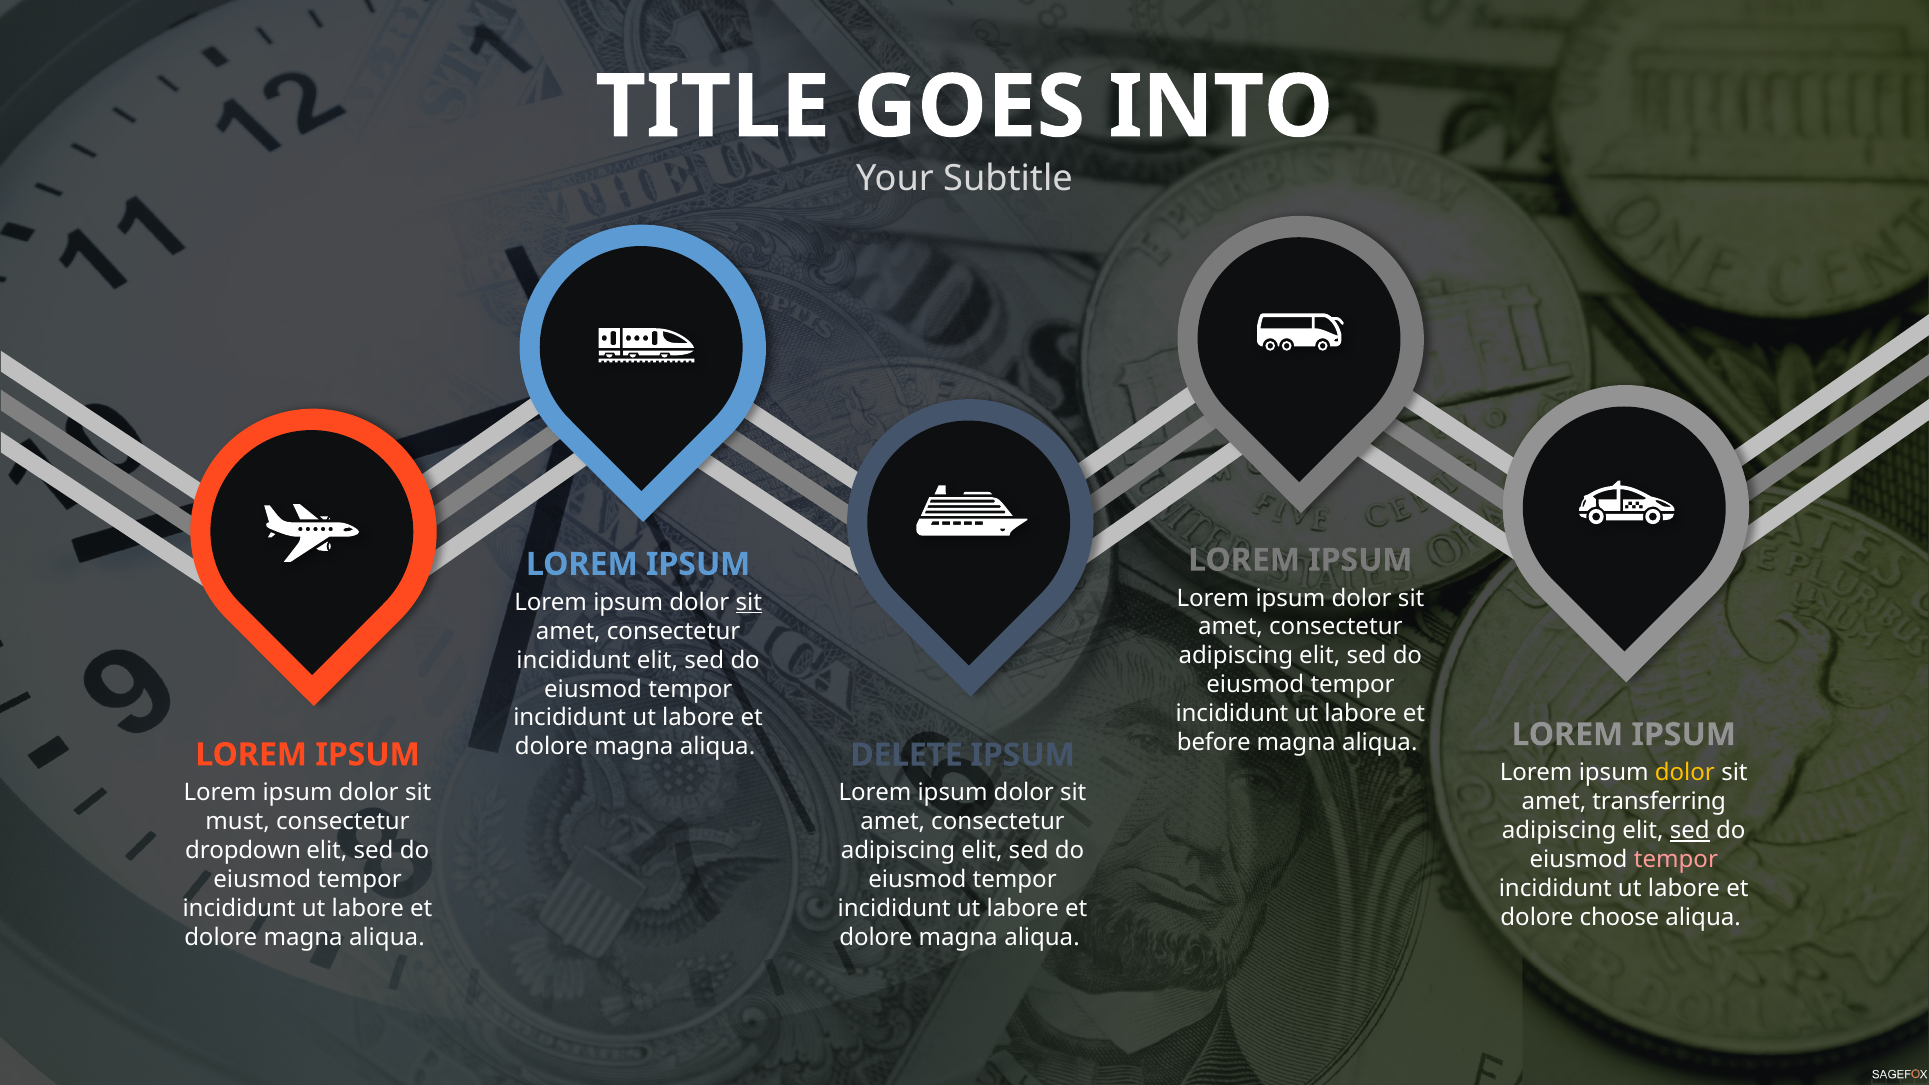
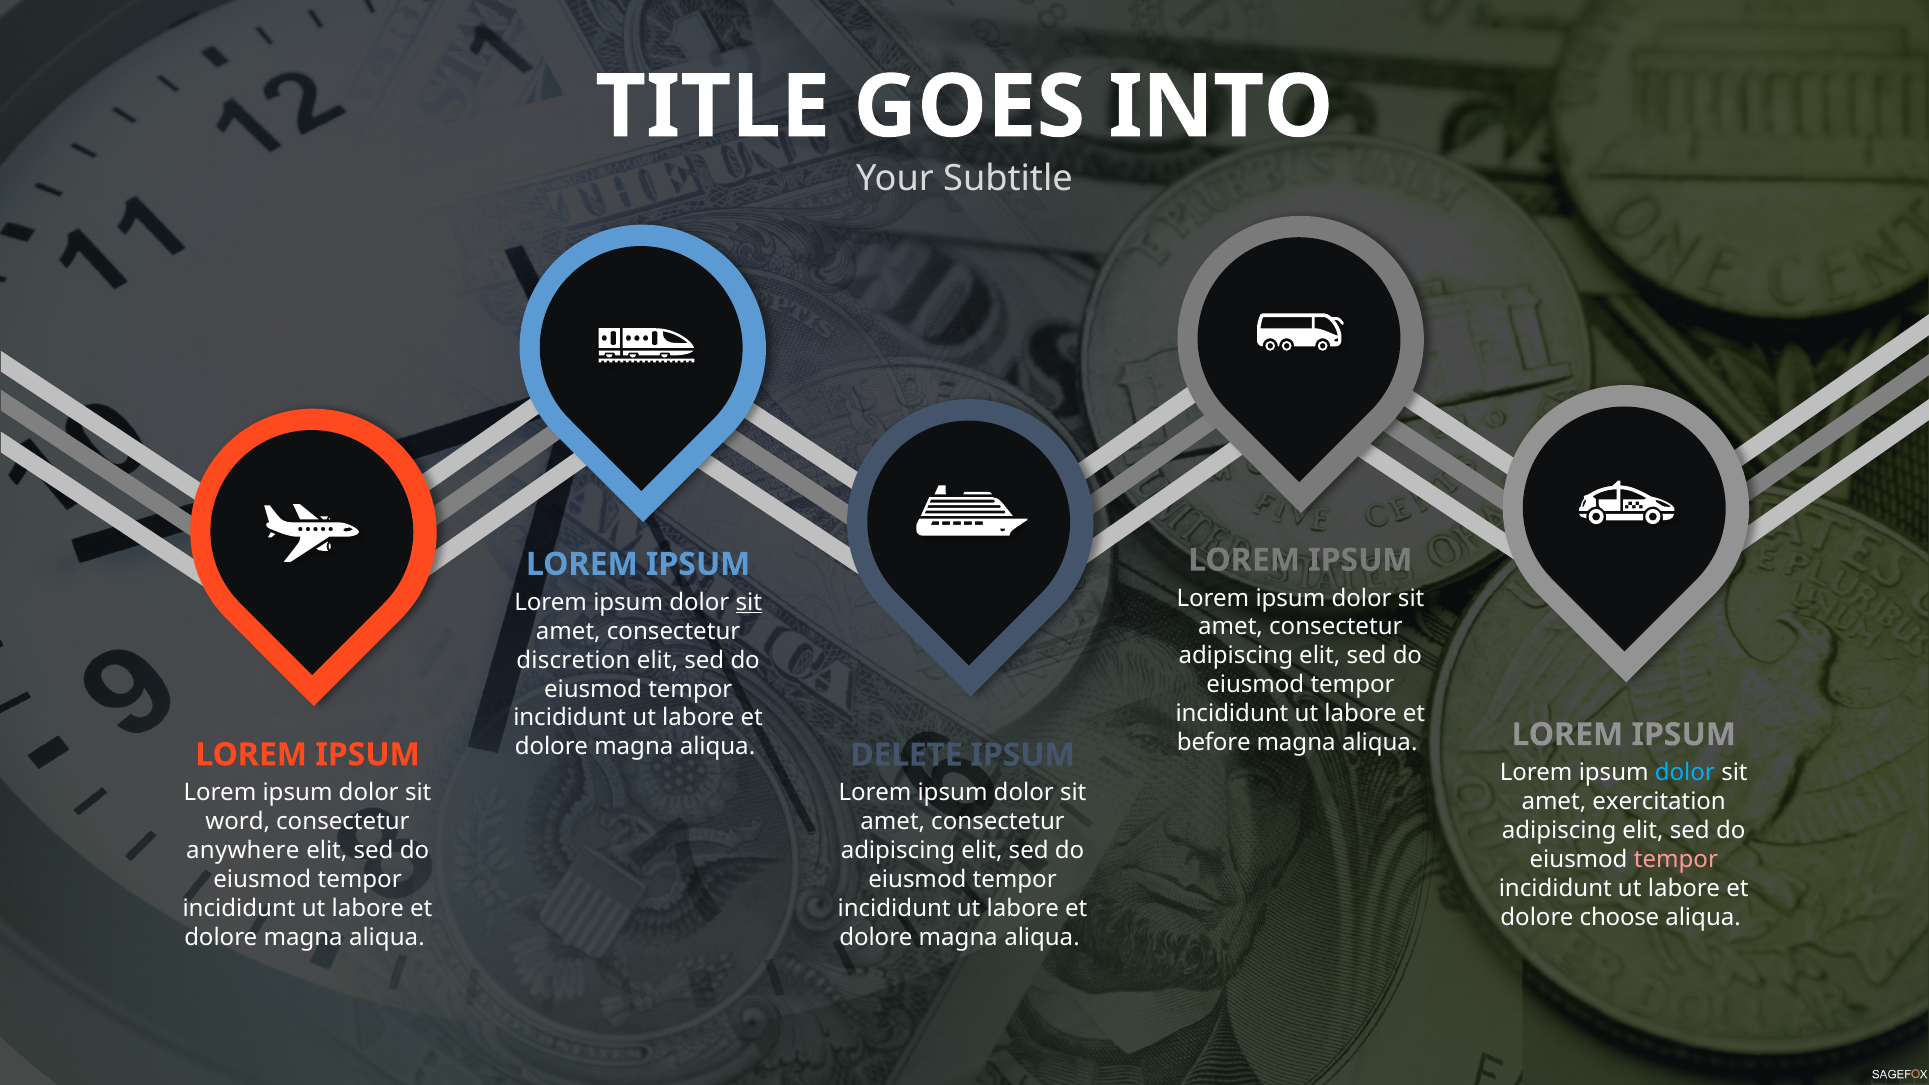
incididunt at (574, 660): incididunt -> discretion
dolor at (1685, 773) colour: yellow -> light blue
transferring: transferring -> exercitation
must: must -> word
sed at (1690, 831) underline: present -> none
dropdown: dropdown -> anywhere
